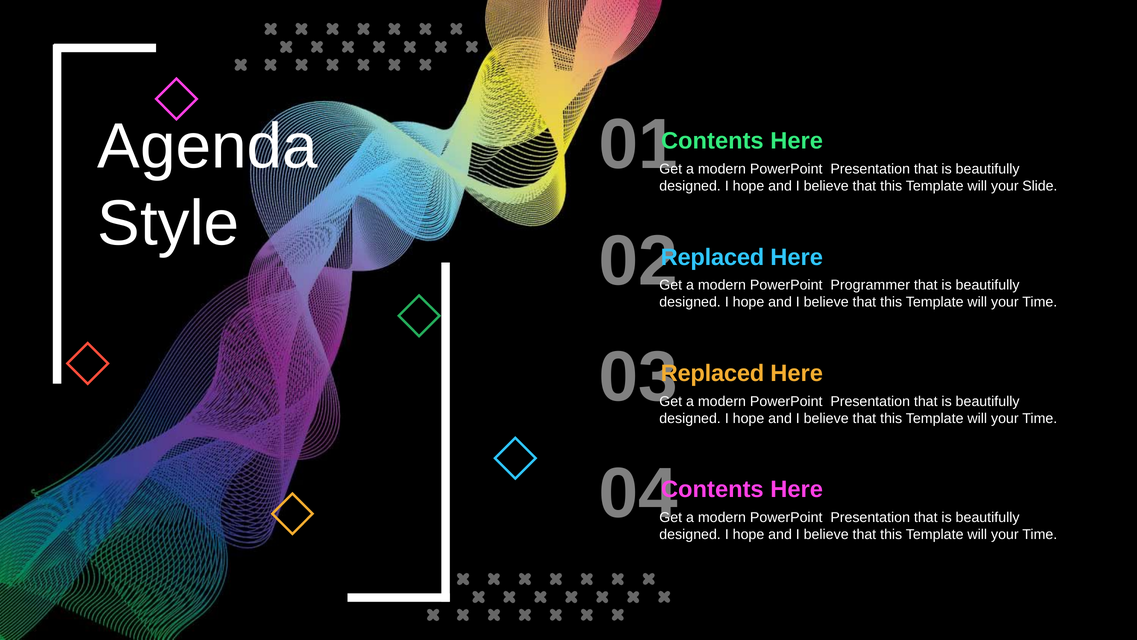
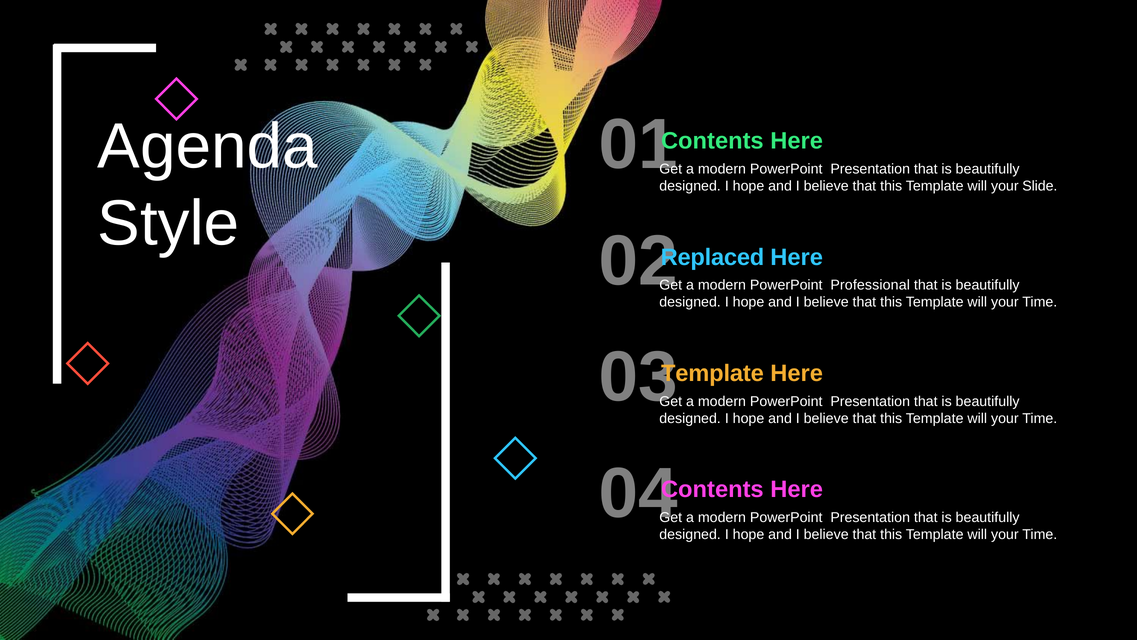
Programmer: Programmer -> Professional
Replaced at (712, 373): Replaced -> Template
